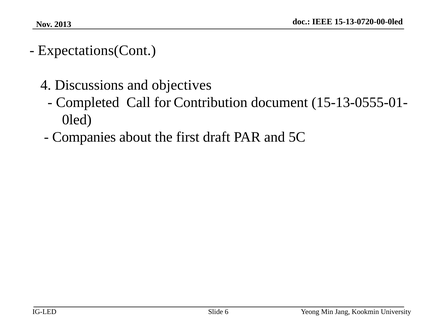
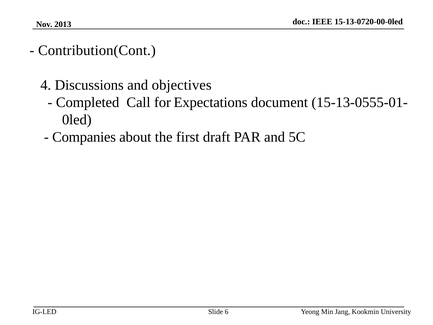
Expectations(Cont: Expectations(Cont -> Contribution(Cont
Contribution: Contribution -> Expectations
